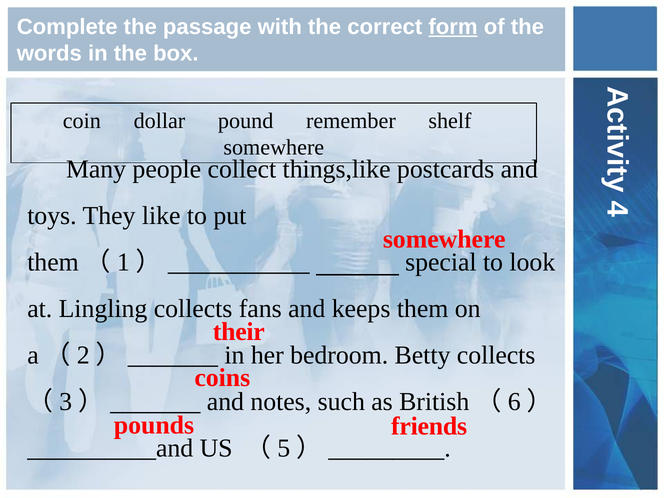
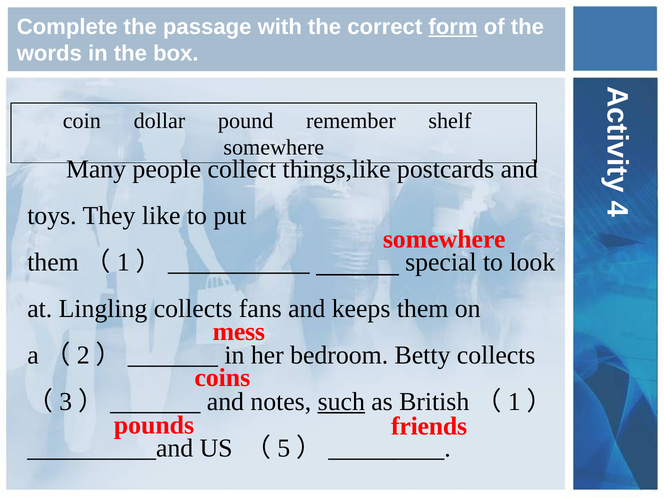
their: their -> mess
such underline: none -> present
6 at (514, 402): 6 -> 1
